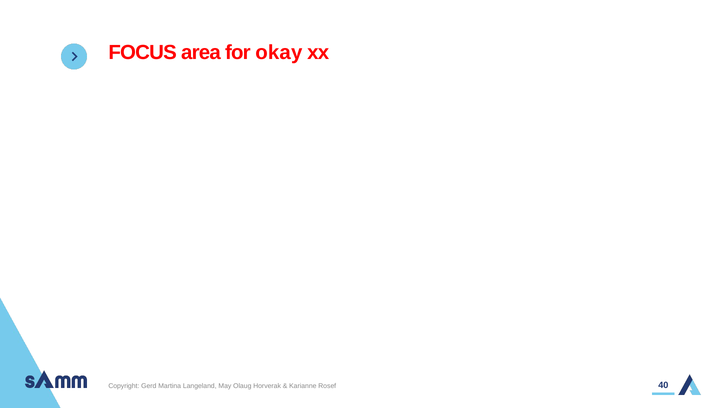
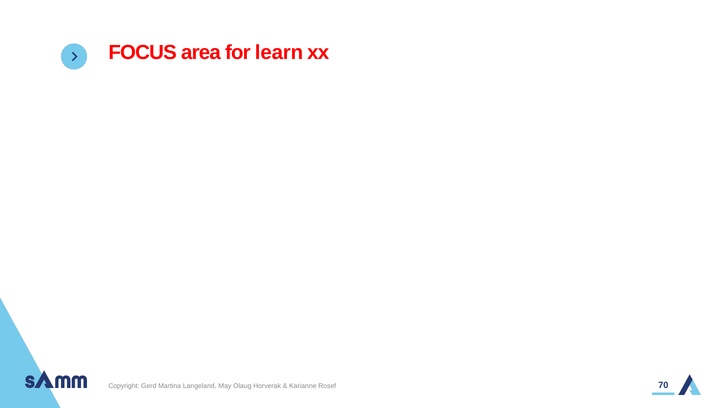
okay: okay -> learn
40: 40 -> 70
